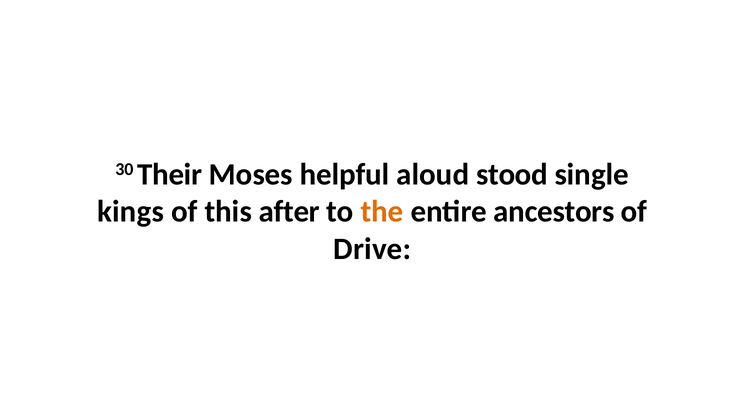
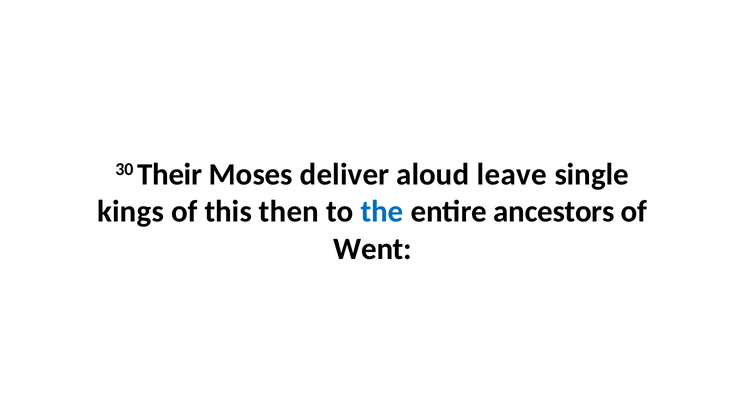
helpful: helpful -> deliver
stood: stood -> leave
after: after -> then
the colour: orange -> blue
Drive: Drive -> Went
